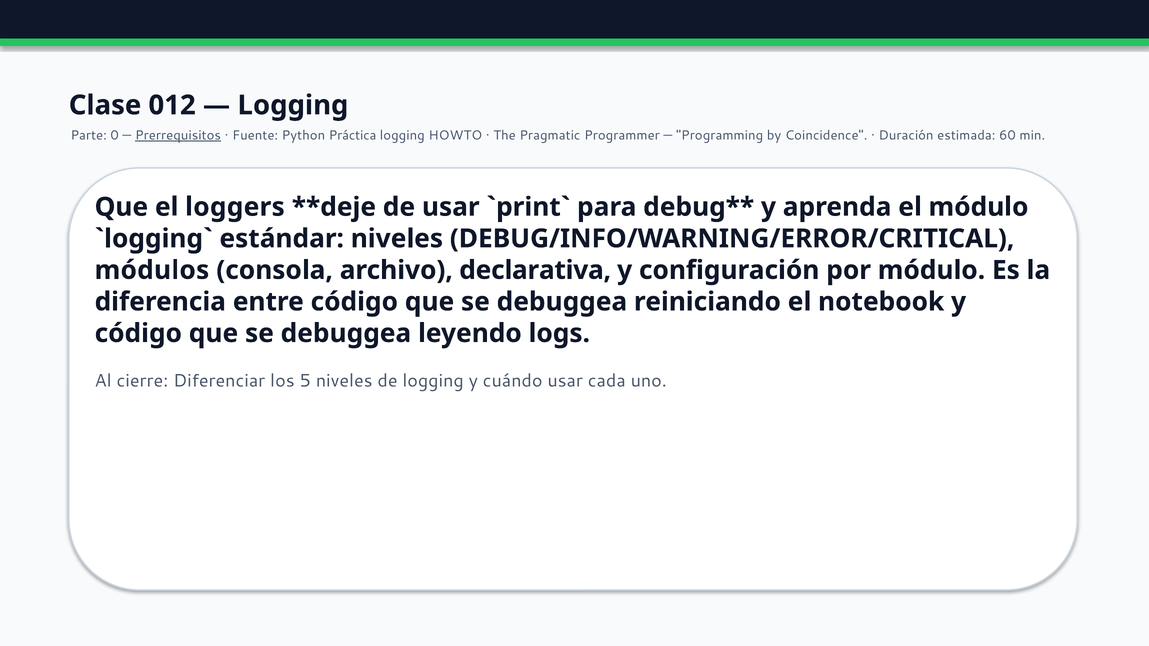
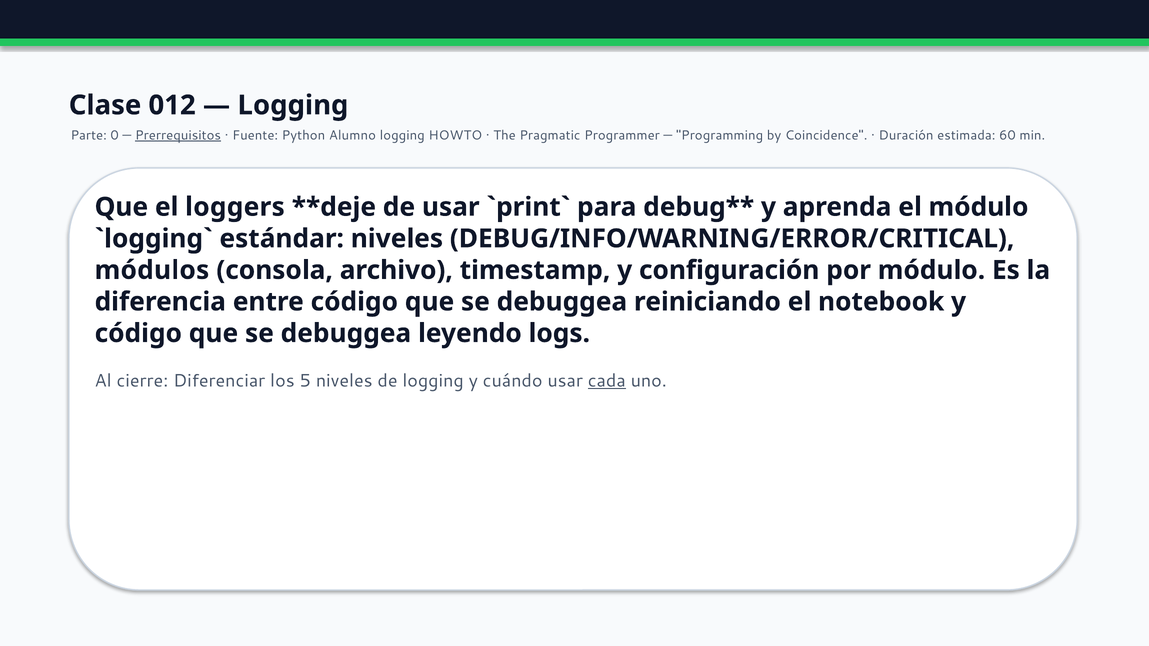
Práctica: Práctica -> Alumno
declarativa: declarativa -> timestamp
cada underline: none -> present
